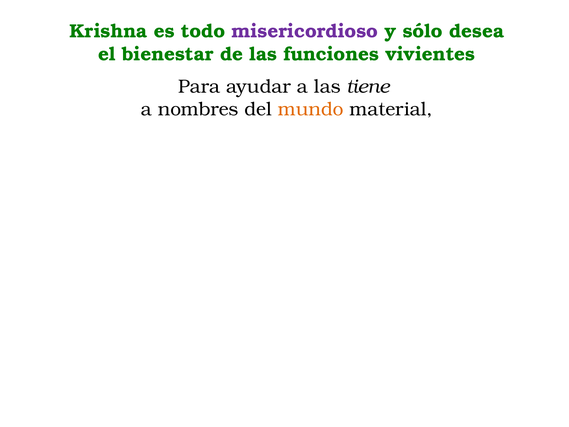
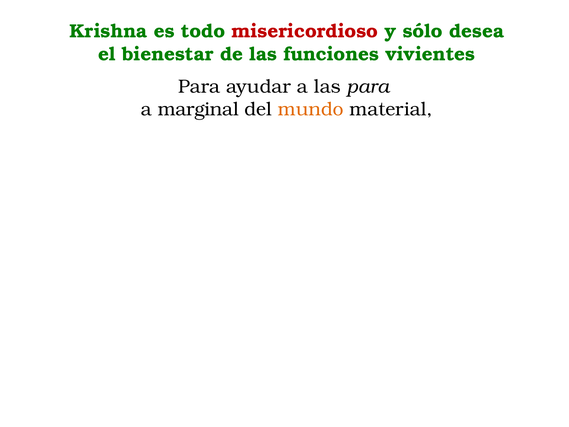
misericordioso colour: purple -> red
las tiene: tiene -> para
nombres: nombres -> marginal
